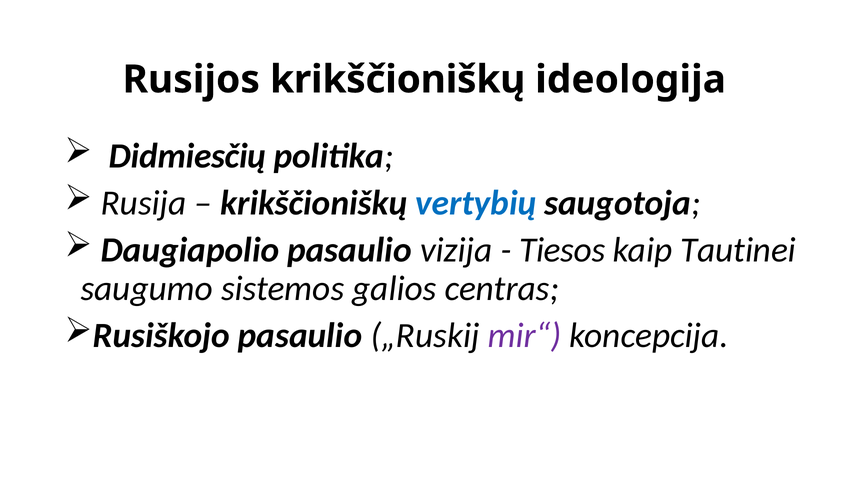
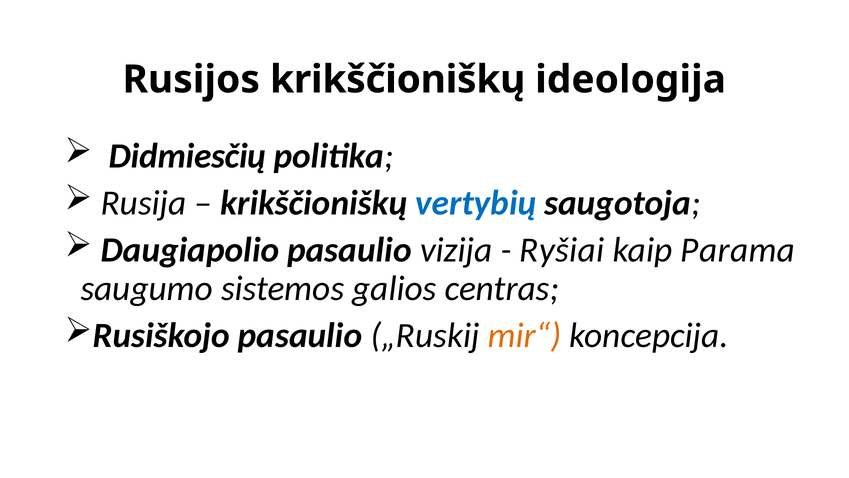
Tiesos: Tiesos -> Ryšiai
Tautinei: Tautinei -> Parama
mir“ colour: purple -> orange
